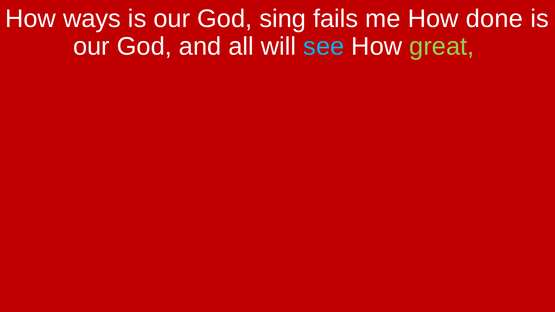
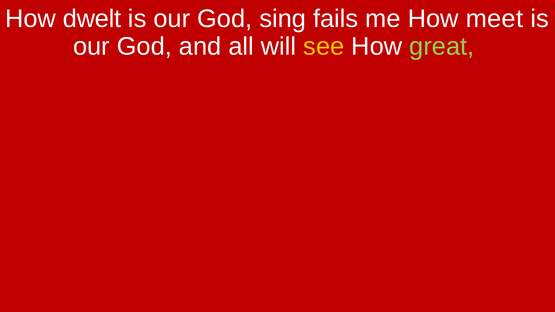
ways: ways -> dwelt
done: done -> meet
see colour: light blue -> yellow
